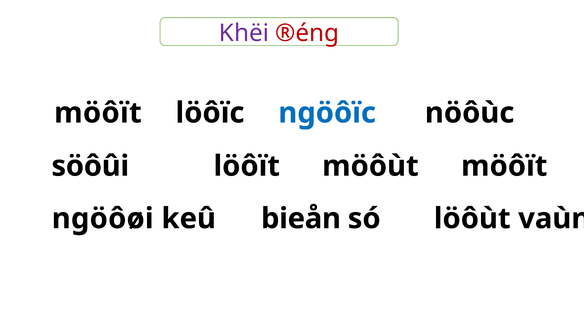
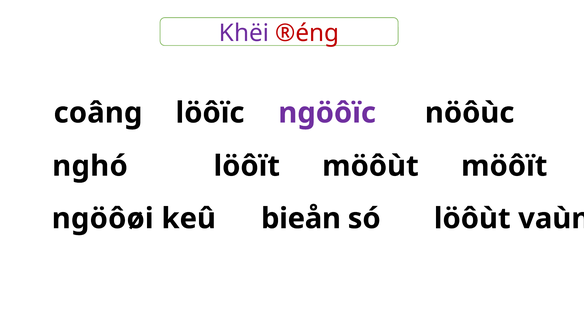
möôït at (98, 113): möôït -> coâng
ngöôïc colour: blue -> purple
söôûi: söôûi -> nghó
